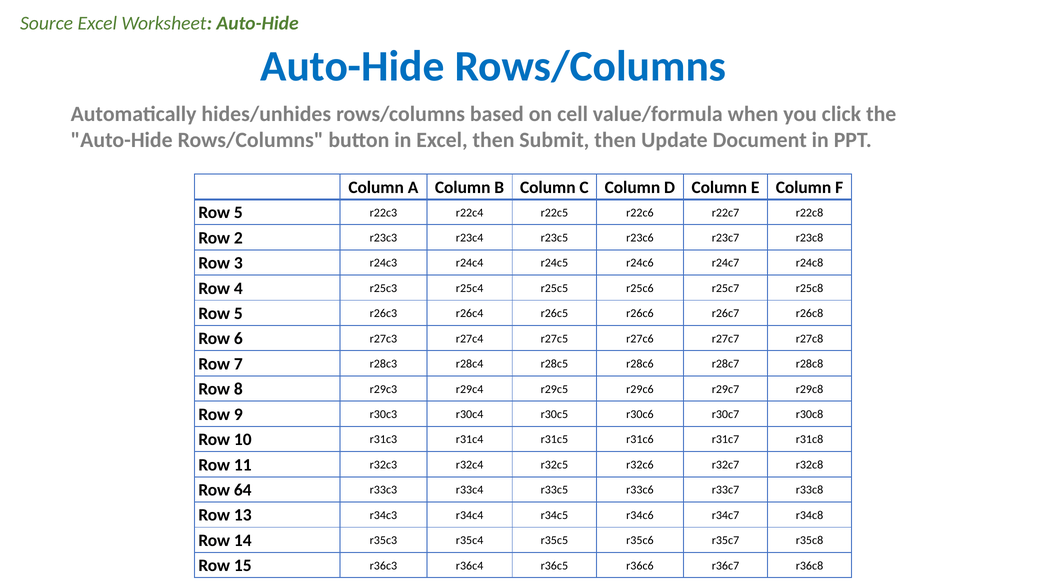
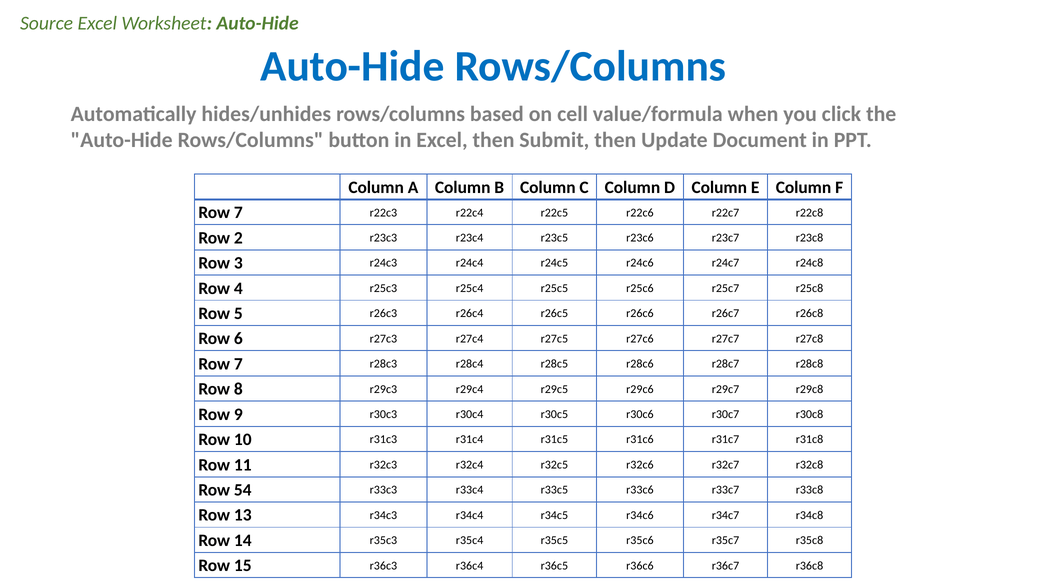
5 at (238, 213): 5 -> 7
64: 64 -> 54
